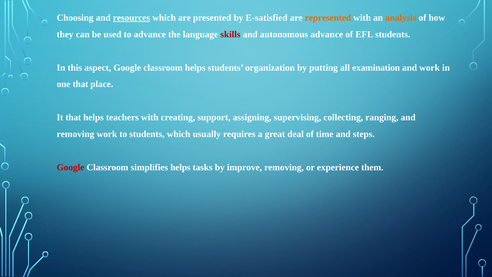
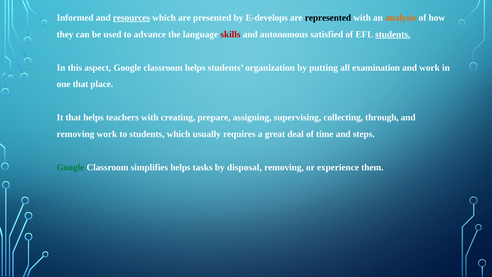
Choosing: Choosing -> Informed
E-satisfied: E-satisfied -> E-develops
represented colour: orange -> black
autonomous advance: advance -> satisfied
students at (393, 34) underline: none -> present
support: support -> prepare
ranging: ranging -> through
Google at (70, 167) colour: red -> green
improve: improve -> disposal
